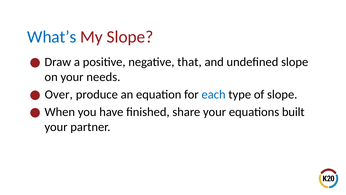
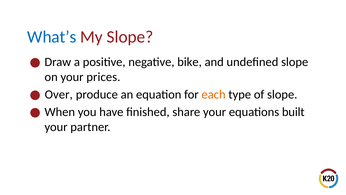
that: that -> bike
needs: needs -> prices
each colour: blue -> orange
